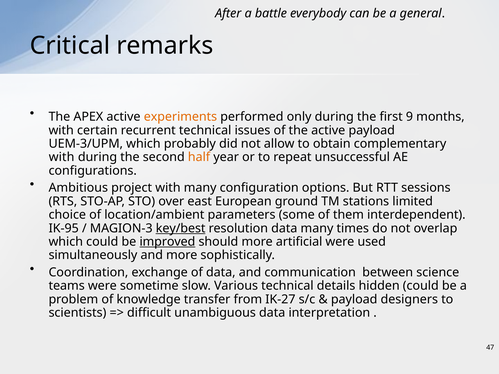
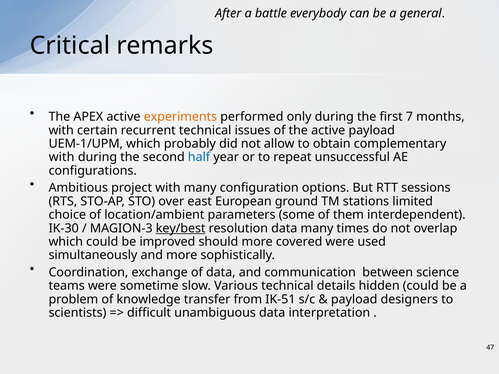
9: 9 -> 7
UEM-3/UPM: UEM-3/UPM -> UEM-1/UPM
half colour: orange -> blue
IK-95: IK-95 -> IK-30
improved underline: present -> none
artificial: artificial -> covered
IK-27: IK-27 -> IK-51
